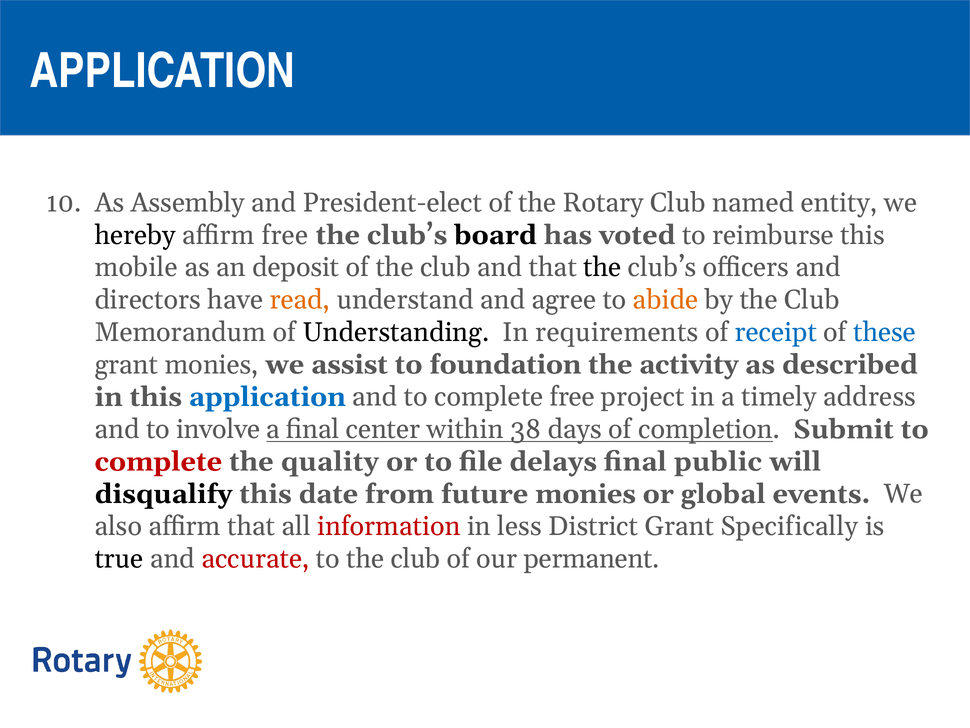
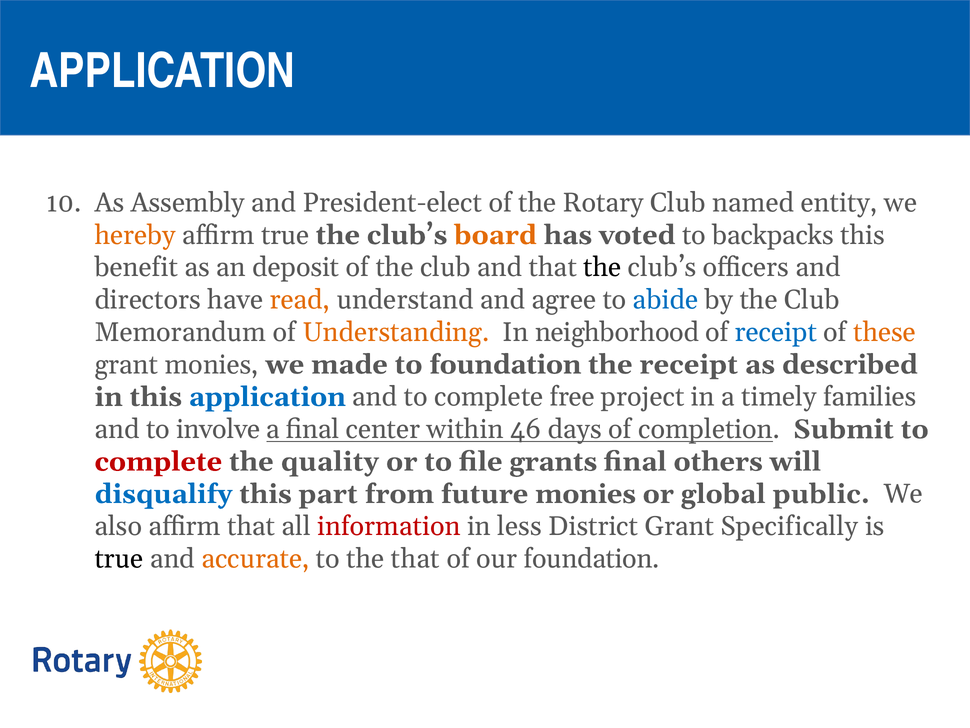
hereby colour: black -> orange
affirm free: free -> true
board colour: black -> orange
reimburse: reimburse -> backpacks
mobile: mobile -> benefit
abide colour: orange -> blue
Understanding colour: black -> orange
requirements: requirements -> neighborhood
these colour: blue -> orange
assist: assist -> made
the activity: activity -> receipt
address: address -> families
38: 38 -> 46
delays: delays -> grants
public: public -> others
disqualify colour: black -> blue
date: date -> part
events: events -> public
accurate colour: red -> orange
to the club: club -> that
our permanent: permanent -> foundation
